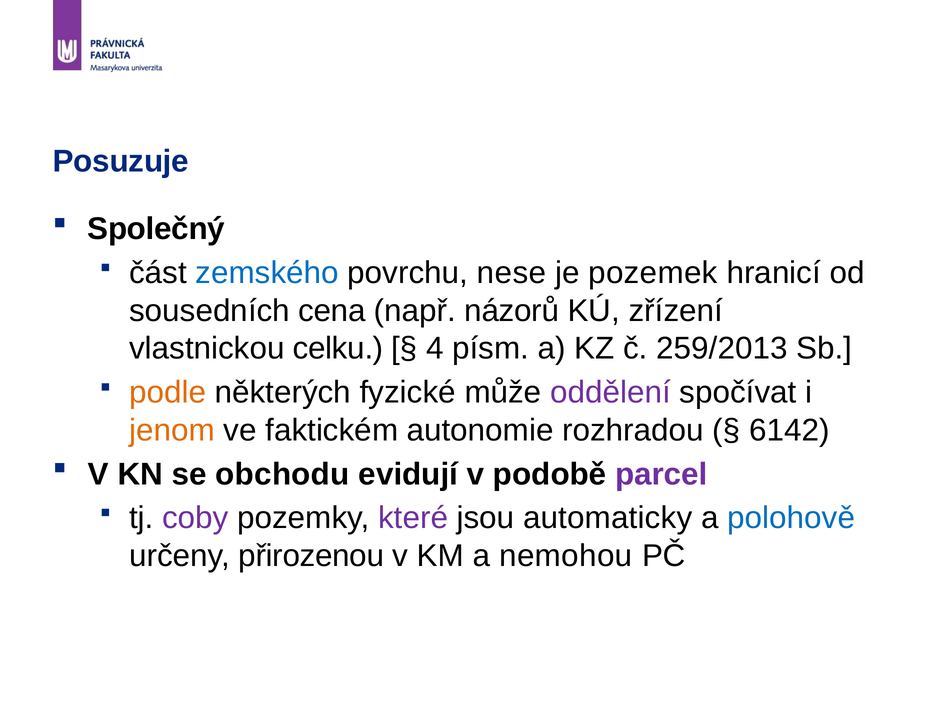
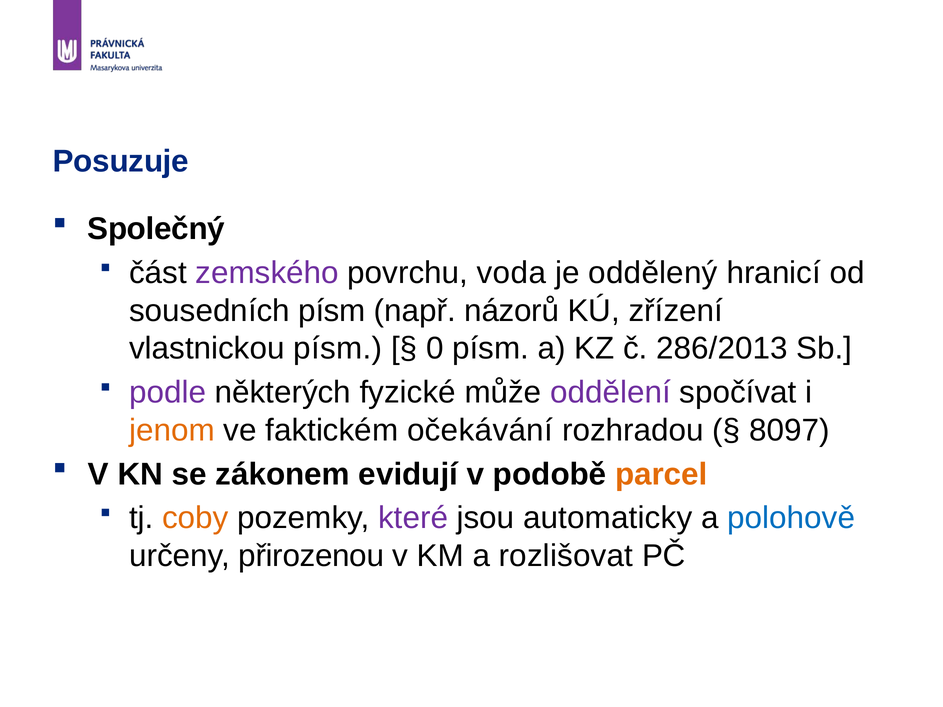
zemského colour: blue -> purple
nese: nese -> voda
pozemek: pozemek -> oddělený
sousedních cena: cena -> písm
vlastnickou celku: celku -> písm
4: 4 -> 0
259/2013: 259/2013 -> 286/2013
podle colour: orange -> purple
autonomie: autonomie -> očekávání
6142: 6142 -> 8097
obchodu: obchodu -> zákonem
parcel colour: purple -> orange
coby colour: purple -> orange
nemohou: nemohou -> rozlišovat
